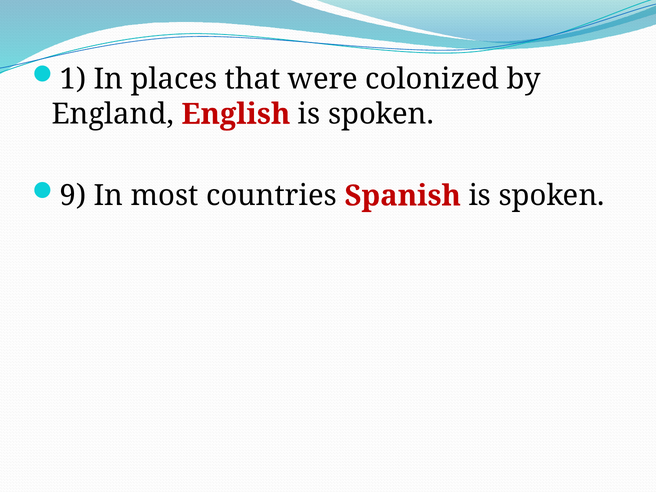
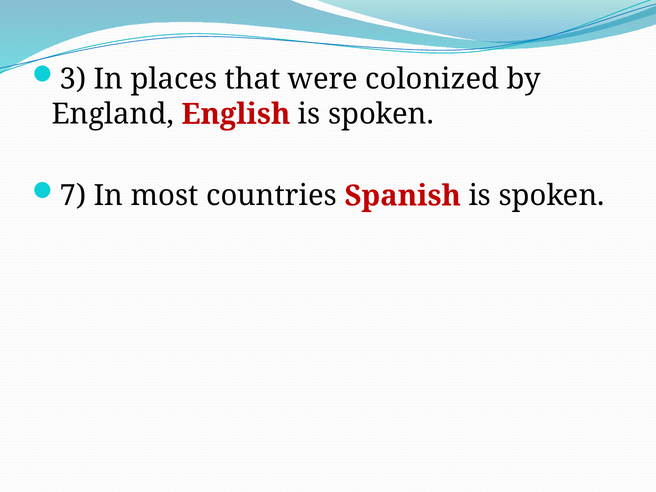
1: 1 -> 3
9: 9 -> 7
